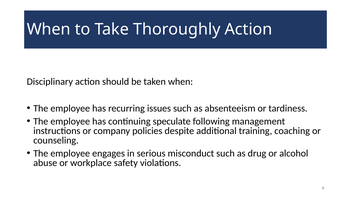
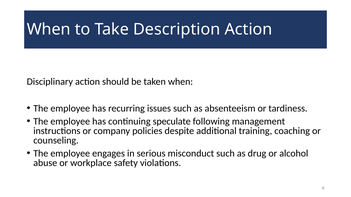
Thoroughly: Thoroughly -> Description
